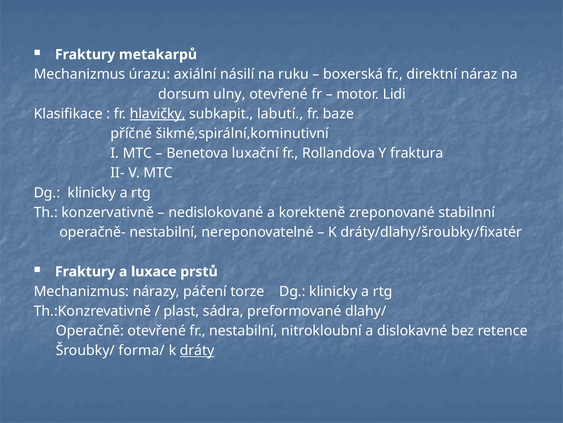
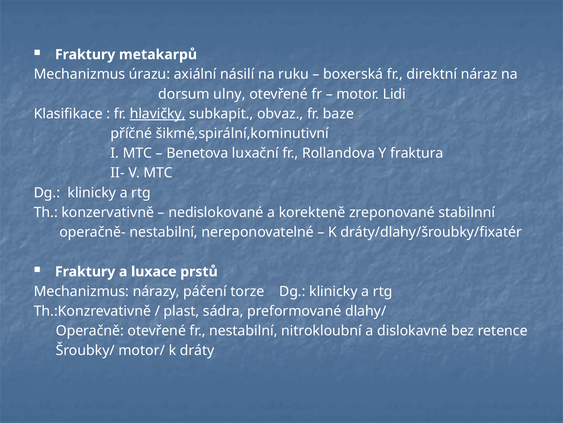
labutí: labutí -> obvaz
forma/: forma/ -> motor/
dráty underline: present -> none
